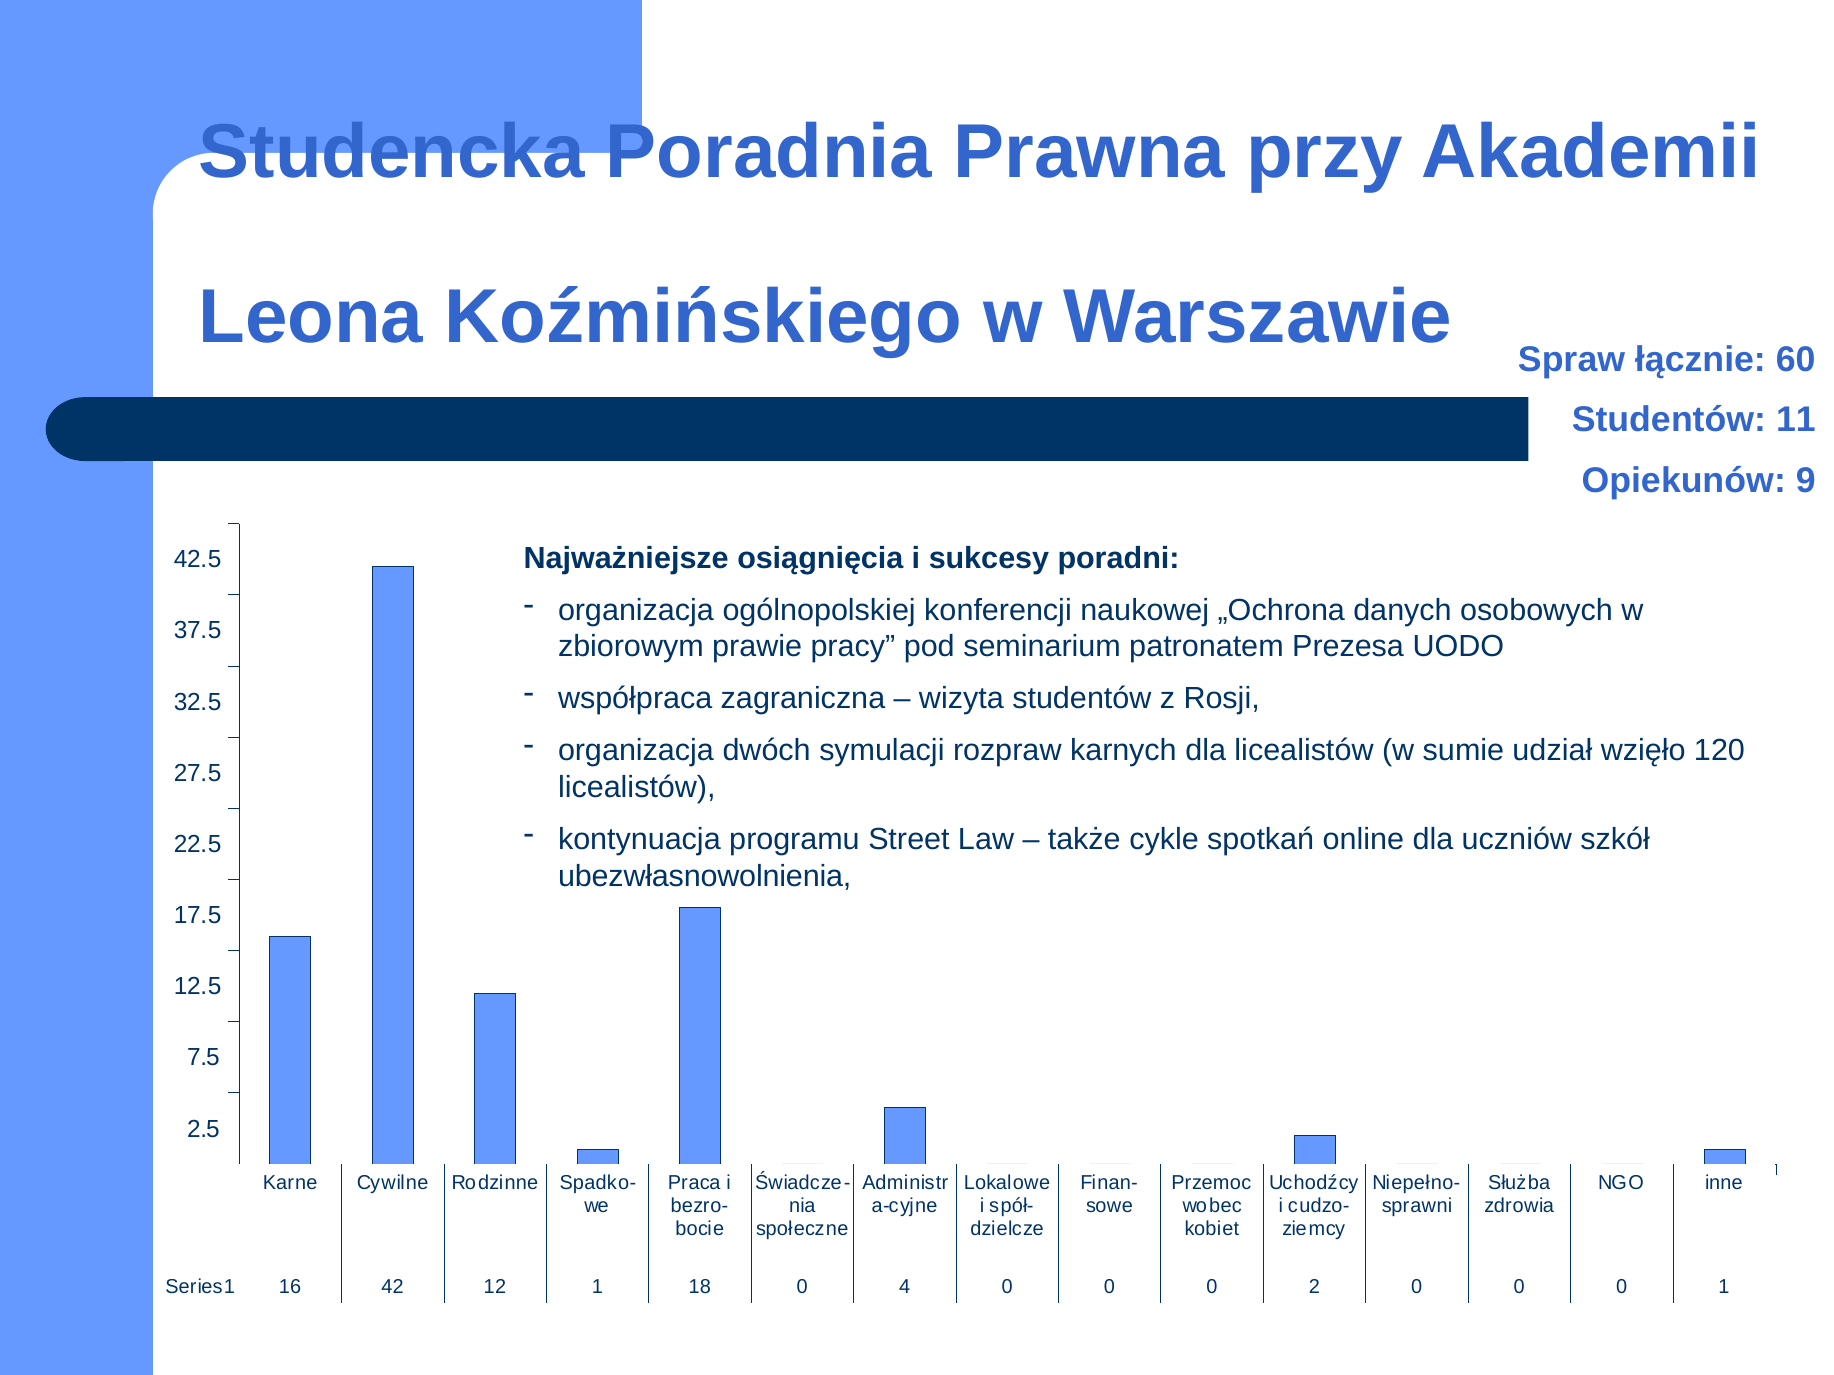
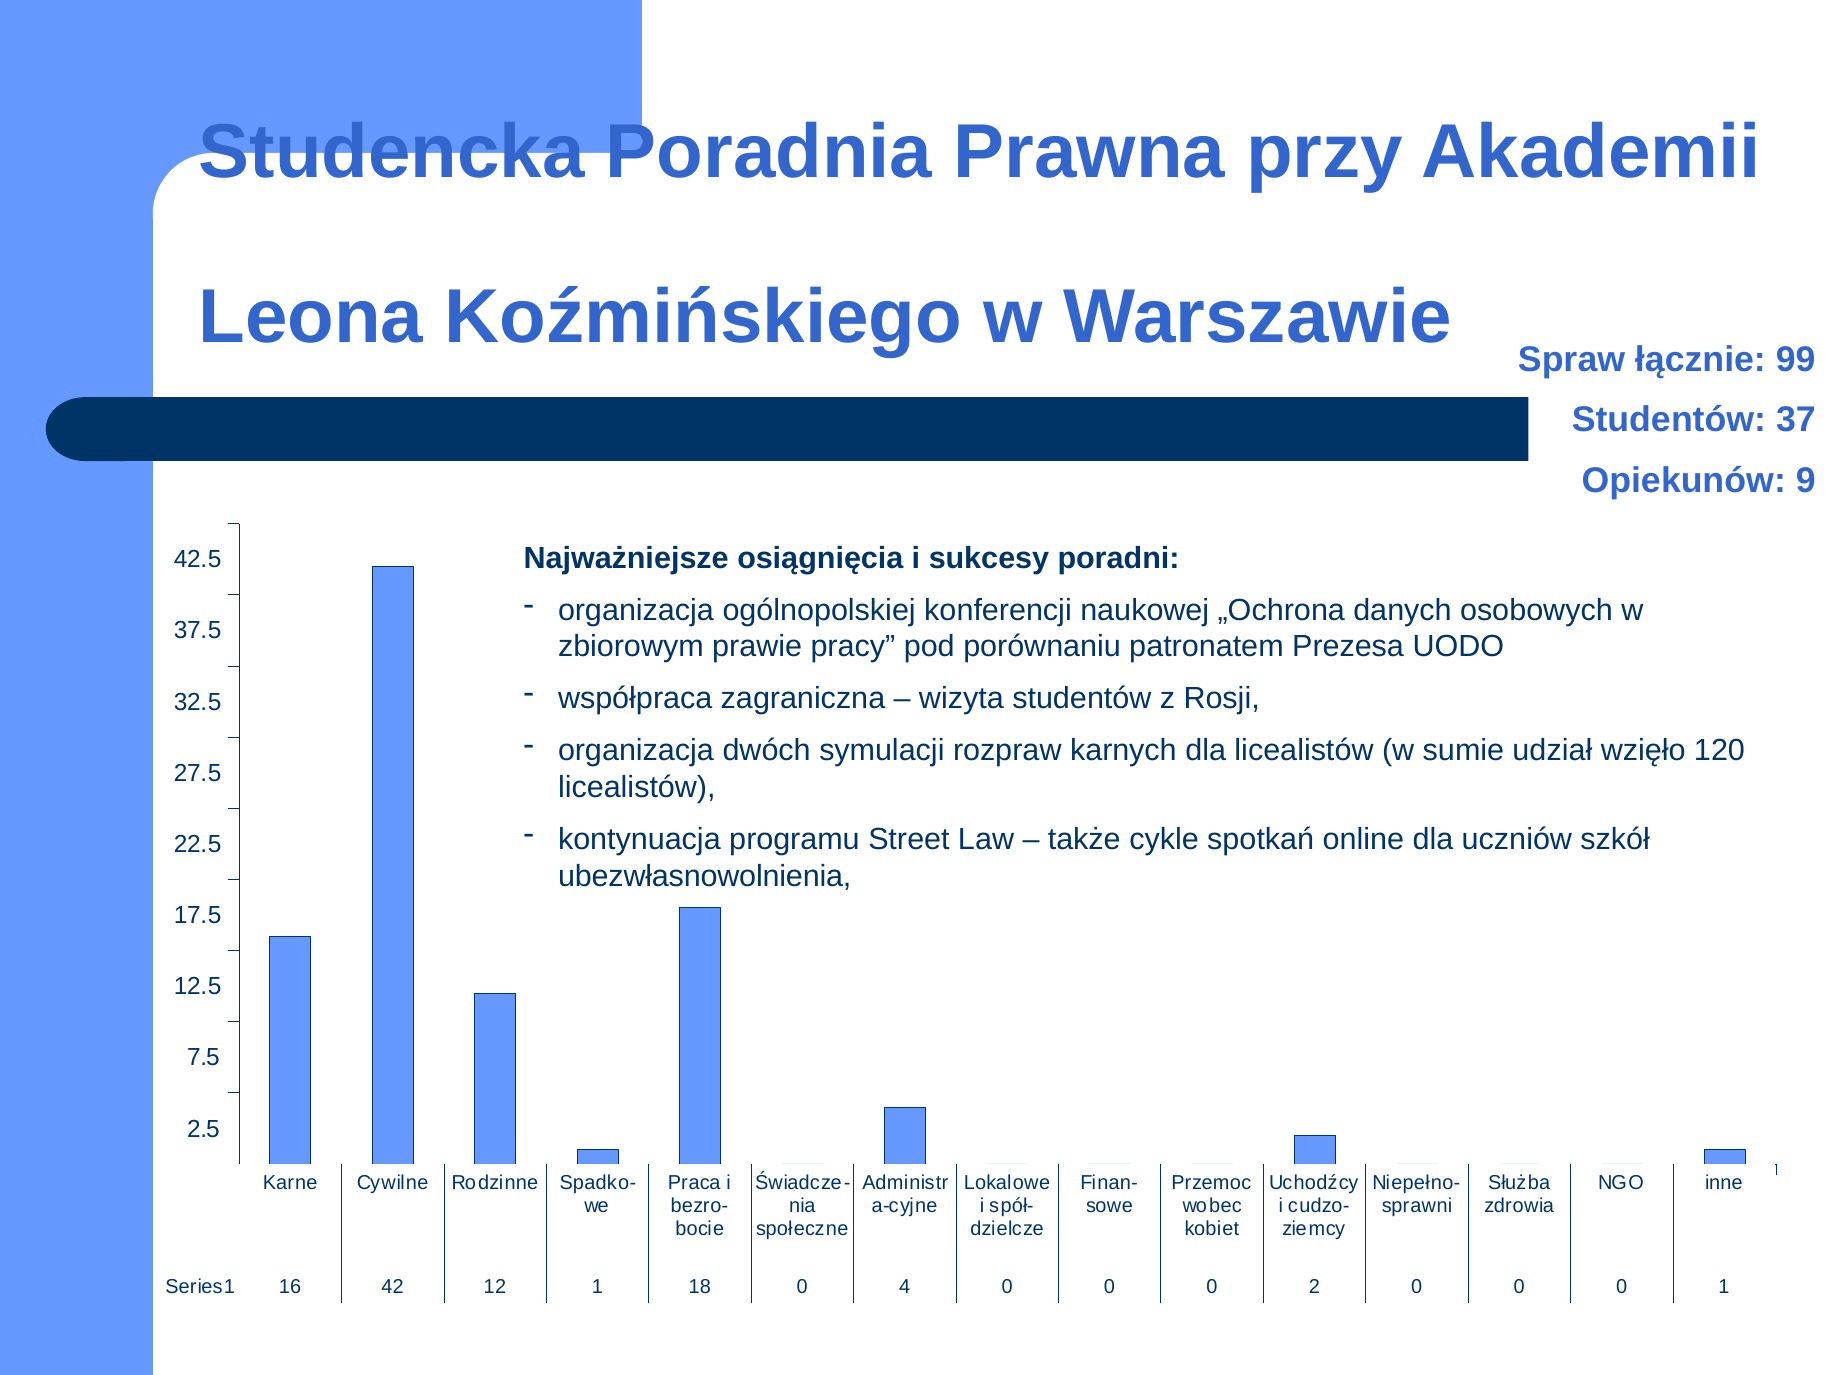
60: 60 -> 99
11: 11 -> 37
seminarium: seminarium -> porównaniu
